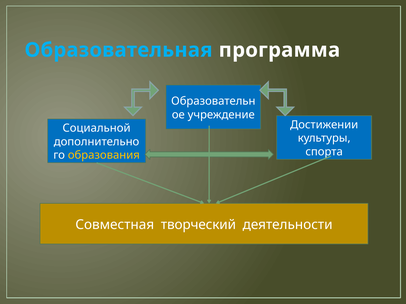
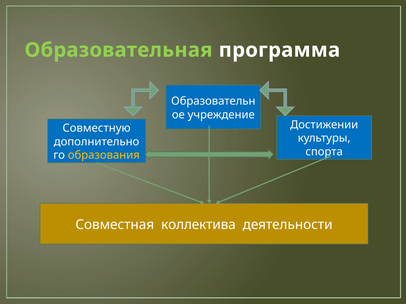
Образовательная colour: light blue -> light green
Социальной: Социальной -> Совместную
творческий: творческий -> коллектива
